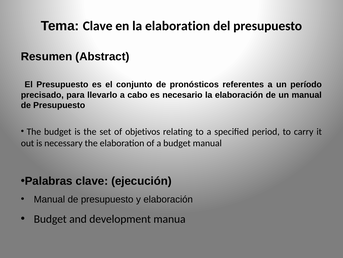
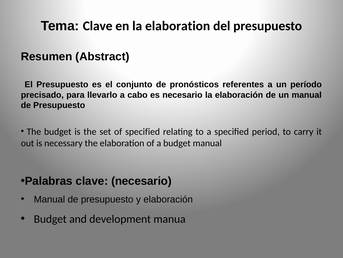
of objetivos: objetivos -> specified
clave ejecución: ejecución -> necesario
